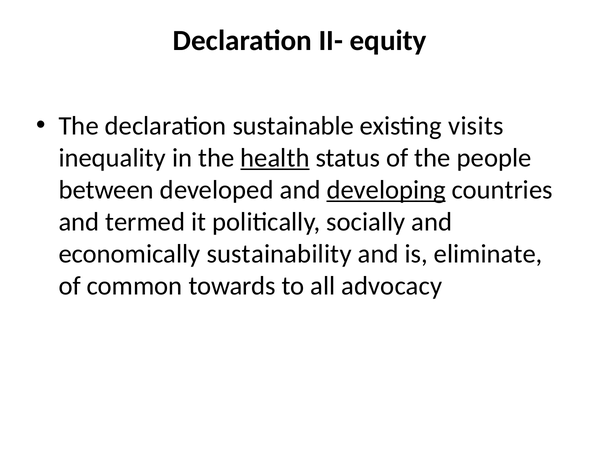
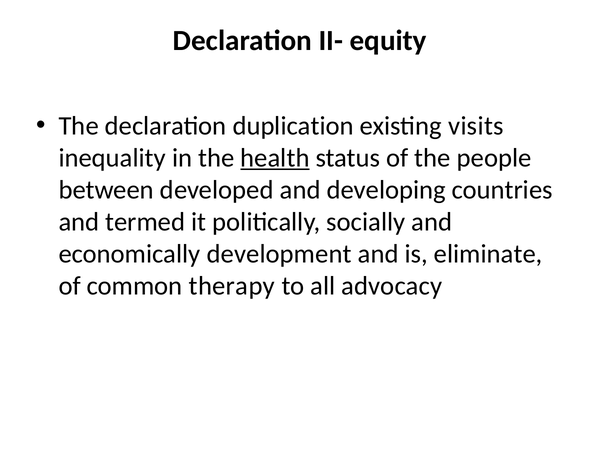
sustainable: sustainable -> duplication
developing underline: present -> none
sustainability: sustainability -> development
towards: towards -> therapy
